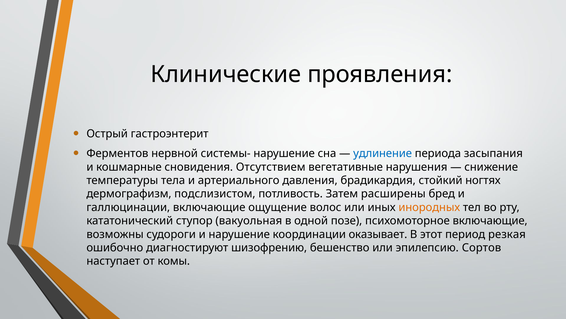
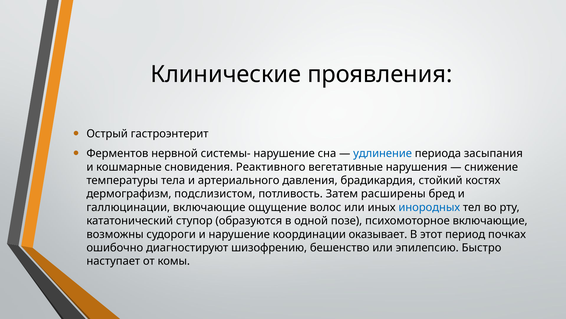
Отсутствием: Отсутствием -> Реактивного
ногтях: ногтях -> костях
инородных colour: orange -> blue
вакуольная: вакуольная -> образуются
резкая: резкая -> почках
Сортов: Сортов -> Быстро
